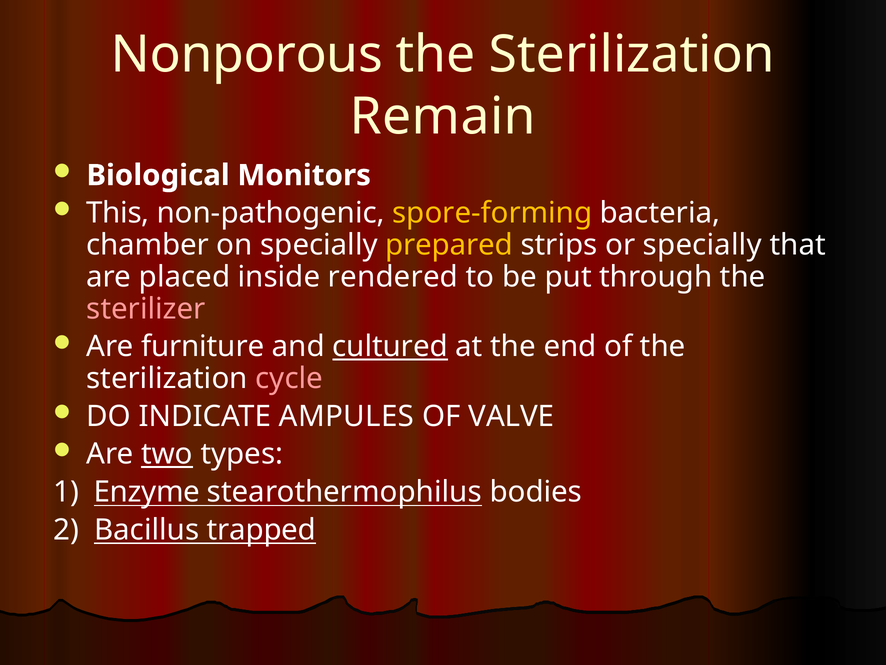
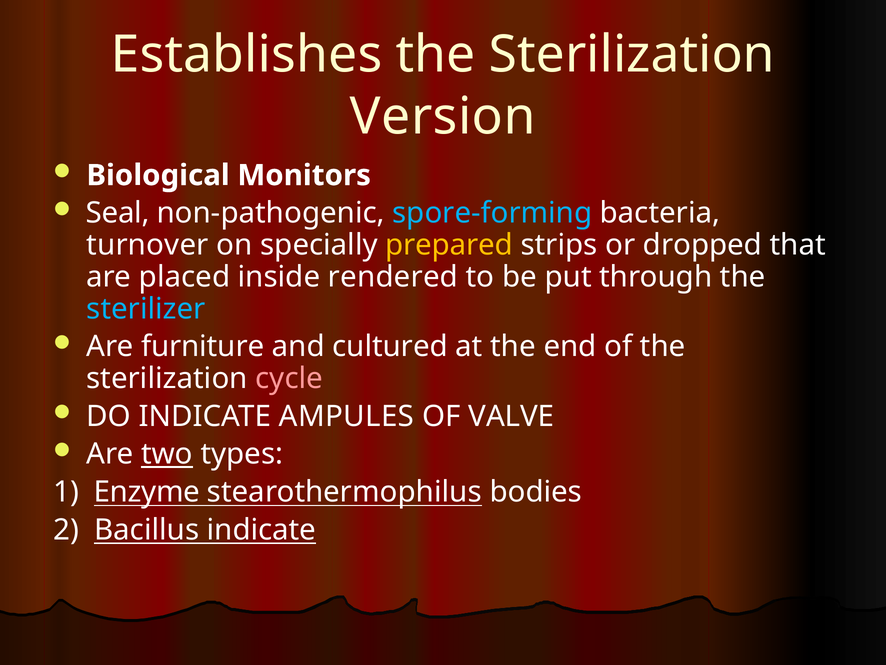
Nonporous: Nonporous -> Establishes
Remain: Remain -> Version
This: This -> Seal
spore-forming colour: yellow -> light blue
chamber: chamber -> turnover
or specially: specially -> dropped
sterilizer colour: pink -> light blue
cultured underline: present -> none
Bacillus trapped: trapped -> indicate
